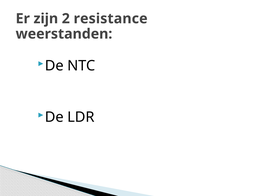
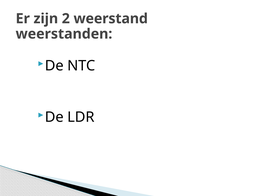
2 resistance: resistance -> weerstand
